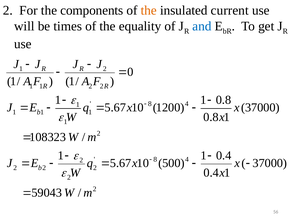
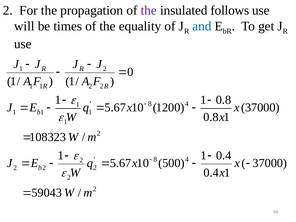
components: components -> propagation
the at (149, 10) colour: orange -> purple
current: current -> follows
